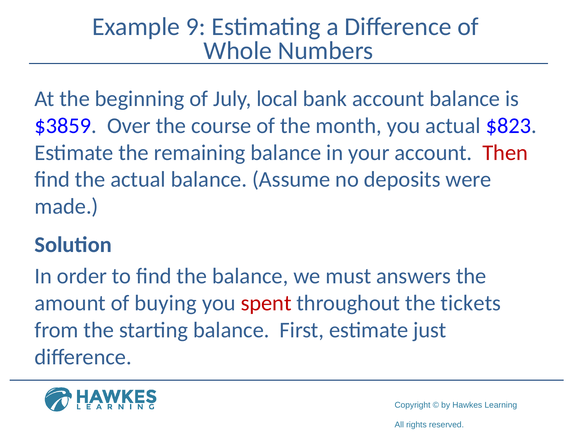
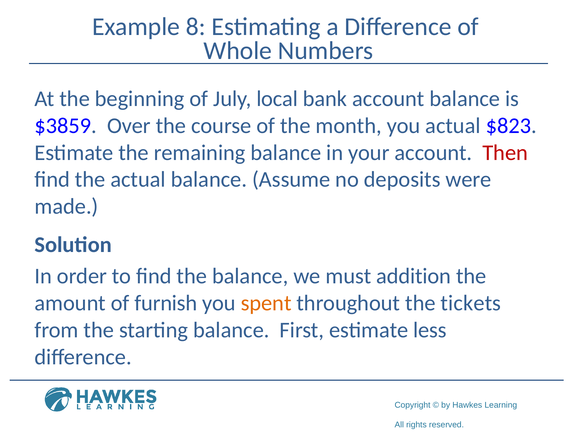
9: 9 -> 8
answers: answers -> addition
buying: buying -> furnish
spent colour: red -> orange
just: just -> less
